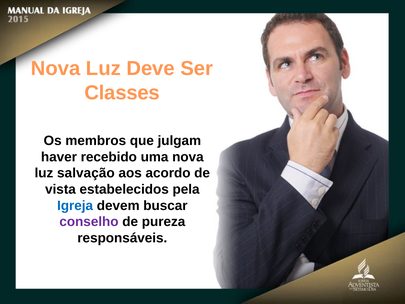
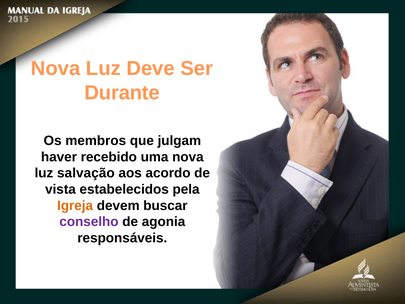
Classes: Classes -> Durante
Igreja colour: blue -> orange
pureza: pureza -> agonia
